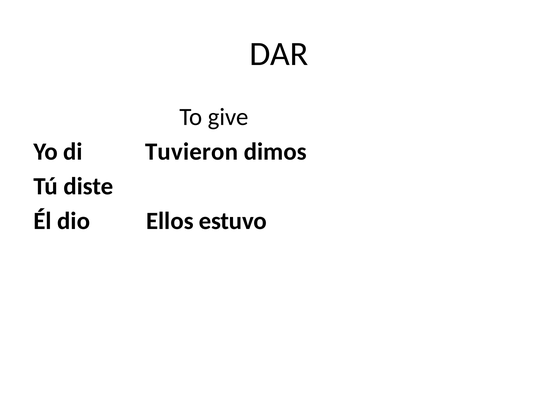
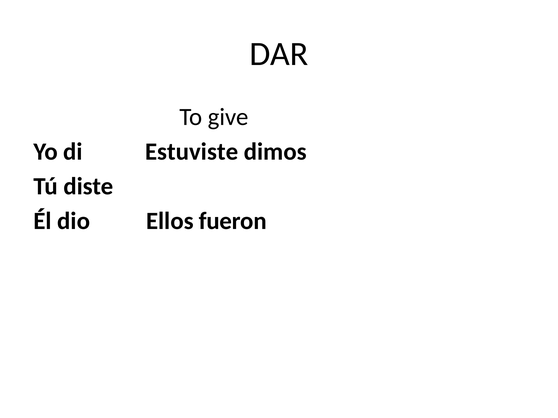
Tuvieron: Tuvieron -> Estuviste
estuvo: estuvo -> fueron
